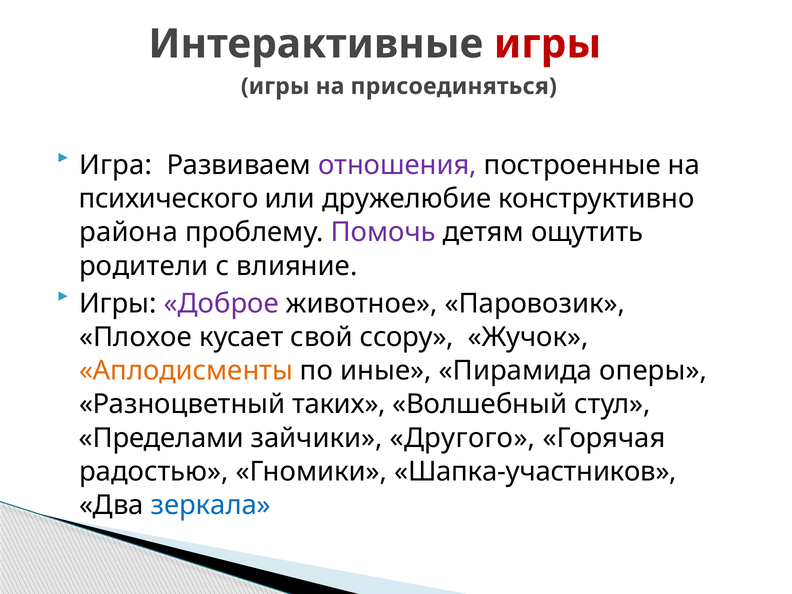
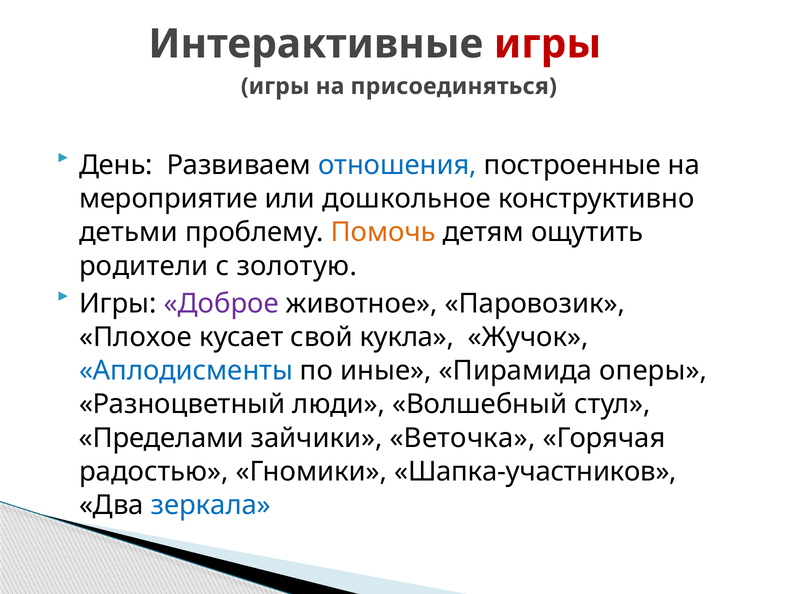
Игра: Игра -> День
отношения colour: purple -> blue
психического: психического -> мероприятие
дружелюбие: дружелюбие -> дошкольное
района: района -> детьми
Помочь colour: purple -> orange
влияние: влияние -> золотую
ссору: ссору -> кукла
Аплодисменты colour: orange -> blue
таких: таких -> люди
Другого: Другого -> Веточка
